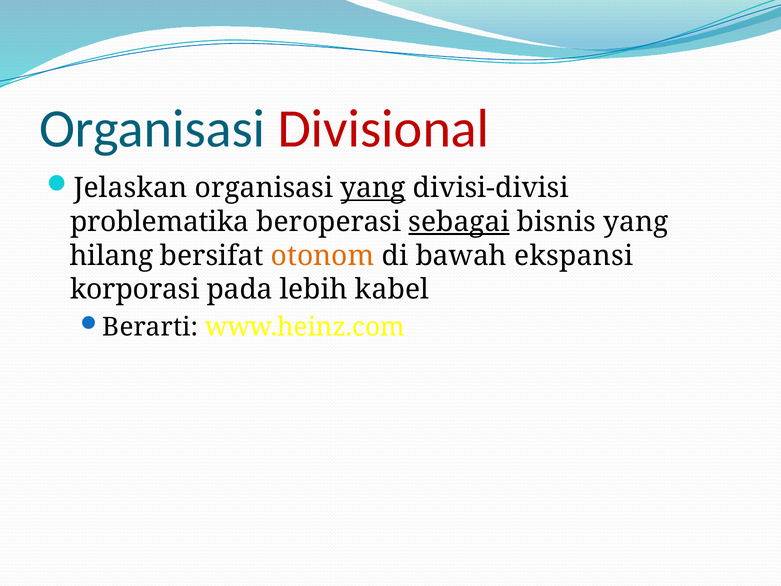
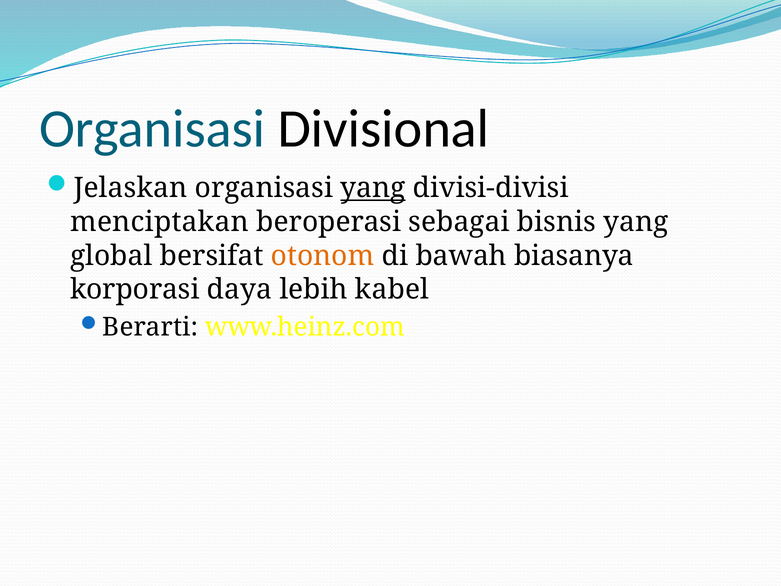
Divisional colour: red -> black
problematika: problematika -> menciptakan
sebagai underline: present -> none
hilang: hilang -> global
ekspansi: ekspansi -> biasanya
pada: pada -> daya
